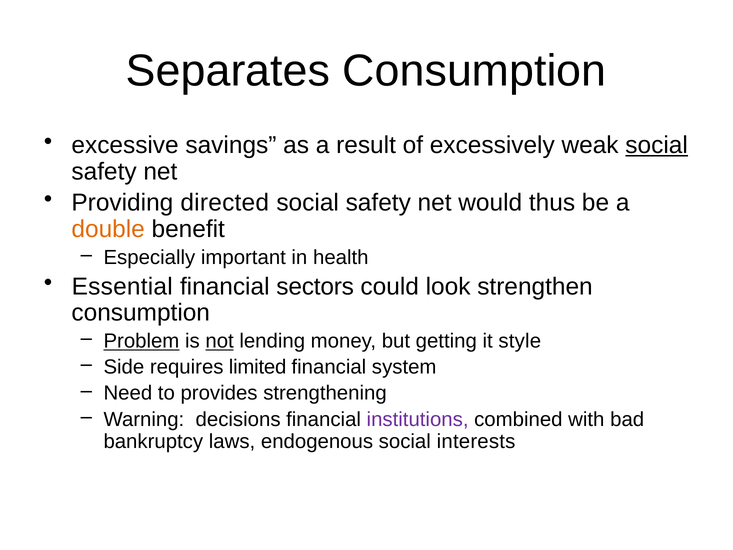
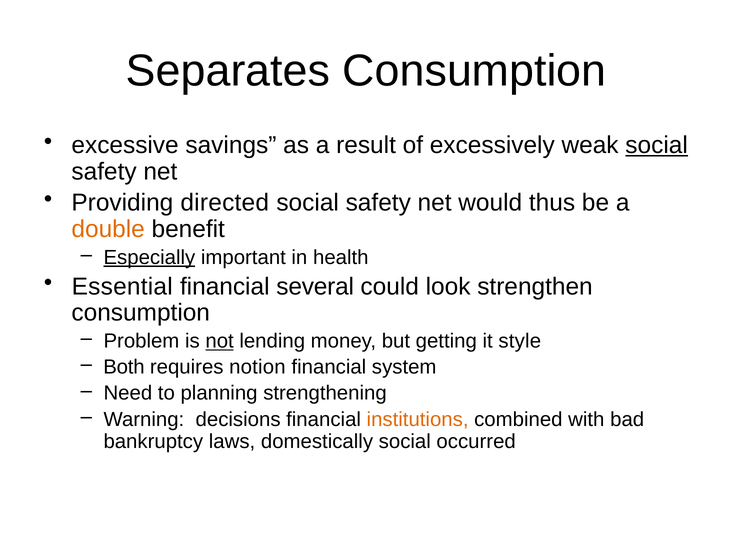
Especially underline: none -> present
sectors: sectors -> several
Problem underline: present -> none
Side: Side -> Both
limited: limited -> notion
provides: provides -> planning
institutions colour: purple -> orange
endogenous: endogenous -> domestically
interests: interests -> occurred
